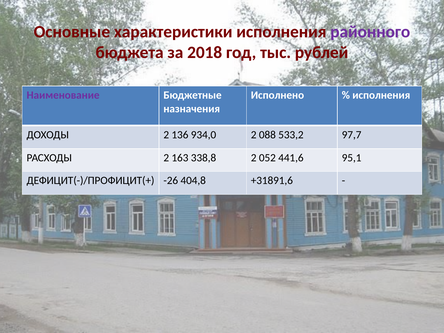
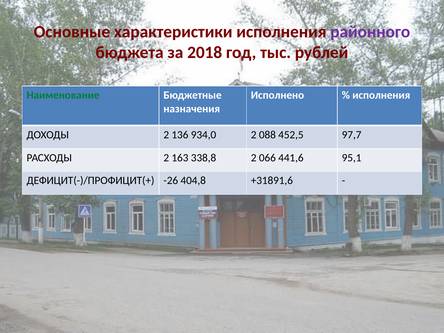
Наименование colour: purple -> green
533,2: 533,2 -> 452,5
052: 052 -> 066
